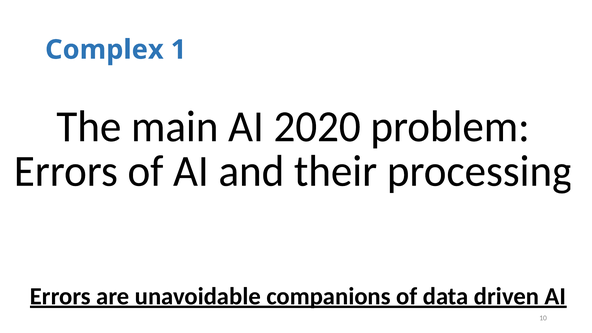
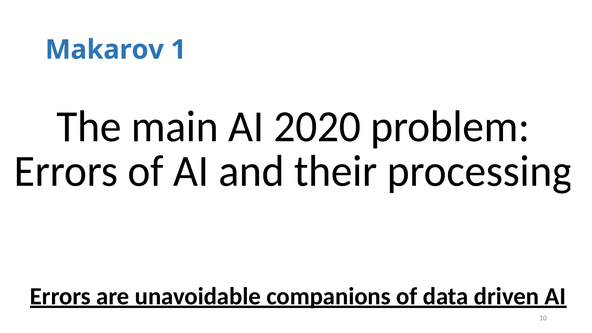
Complex: Complex -> Makarov
